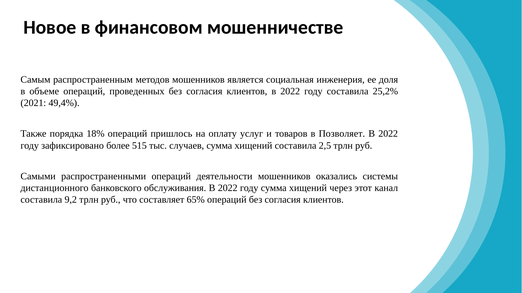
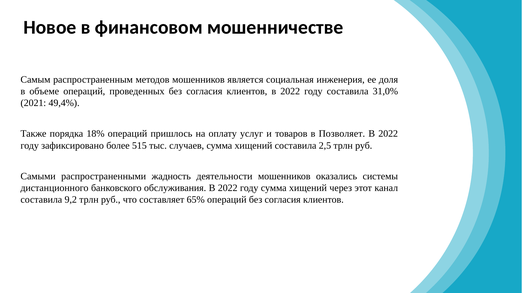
25,2%: 25,2% -> 31,0%
распространенными операций: операций -> жадность
